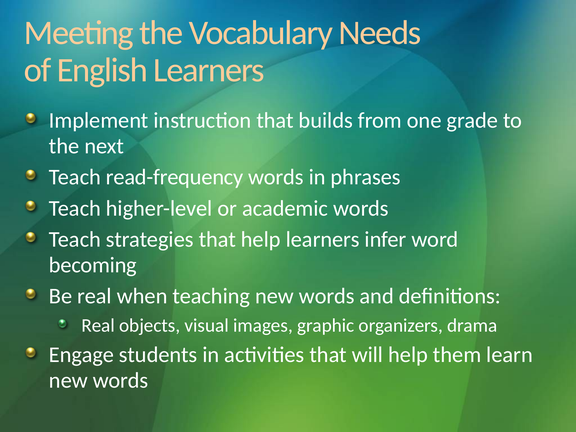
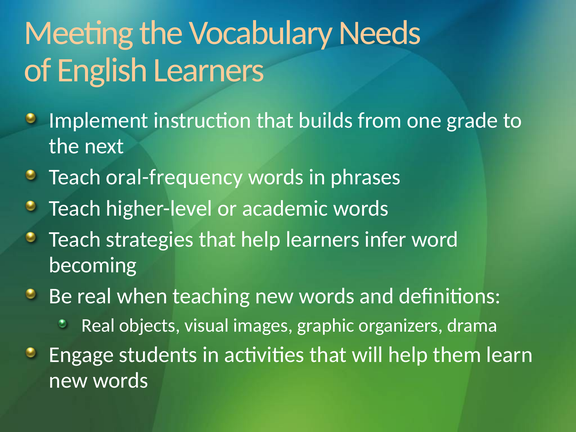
read-frequency: read-frequency -> oral-frequency
